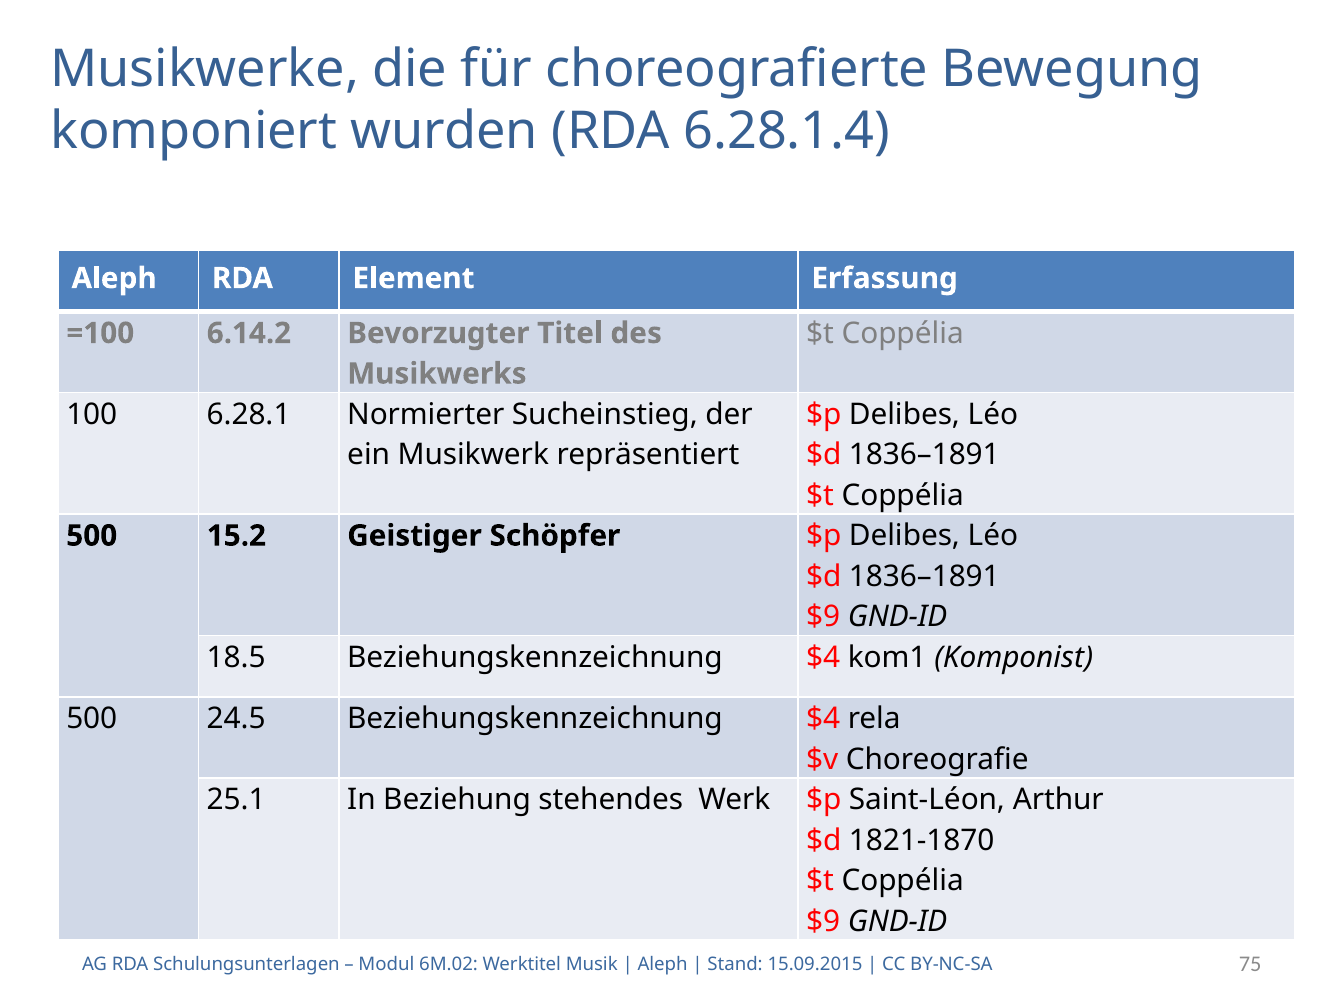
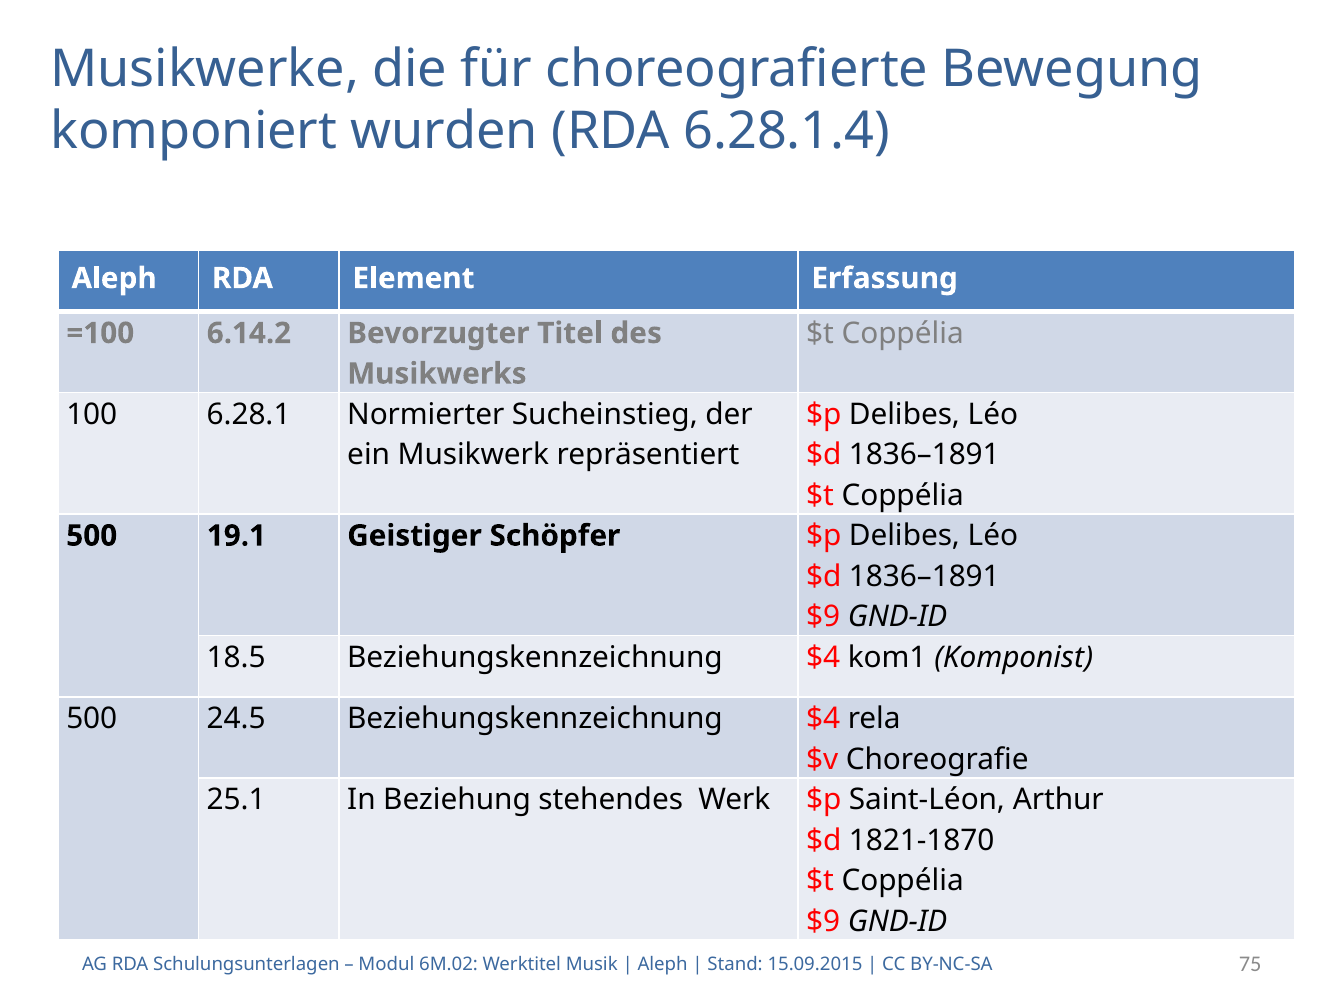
15.2: 15.2 -> 19.1
